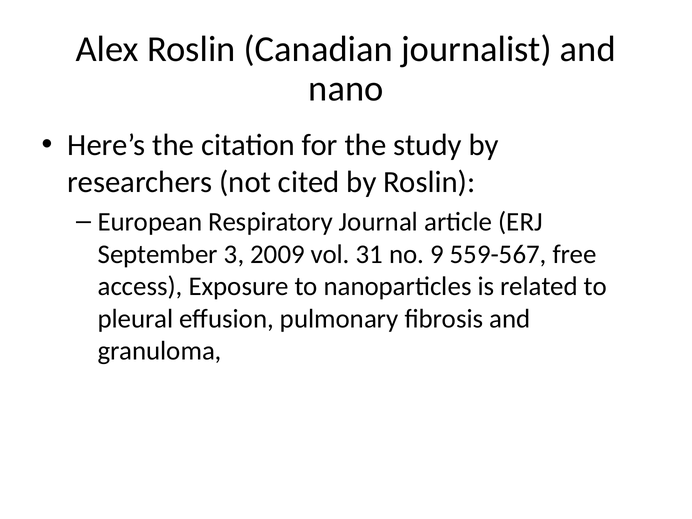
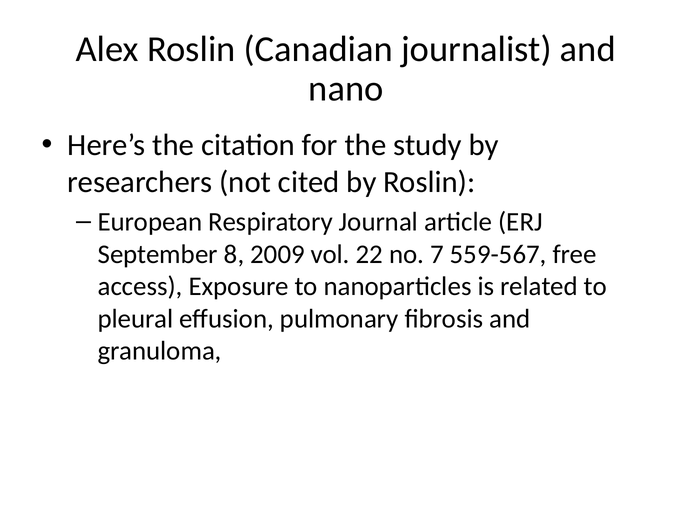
3: 3 -> 8
31: 31 -> 22
9: 9 -> 7
